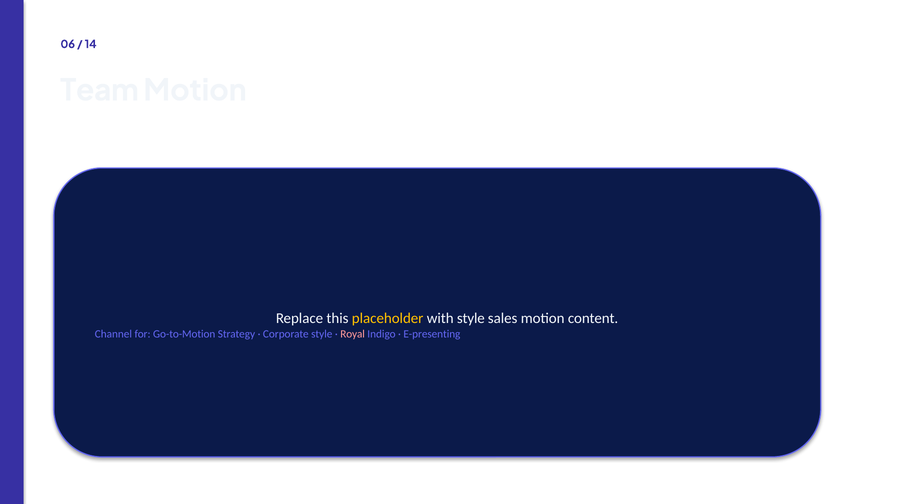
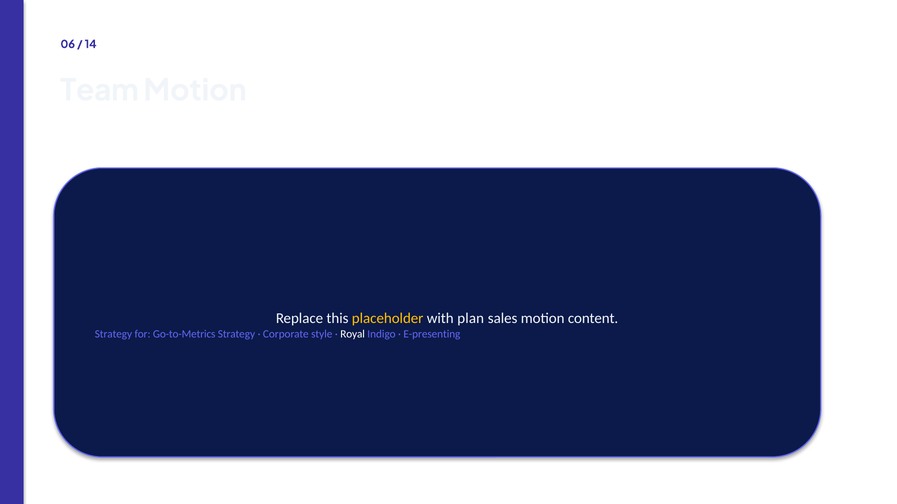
with style: style -> plan
Channel at (113, 334): Channel -> Strategy
Go-to-Motion: Go-to-Motion -> Go-to-Metrics
Royal colour: pink -> white
